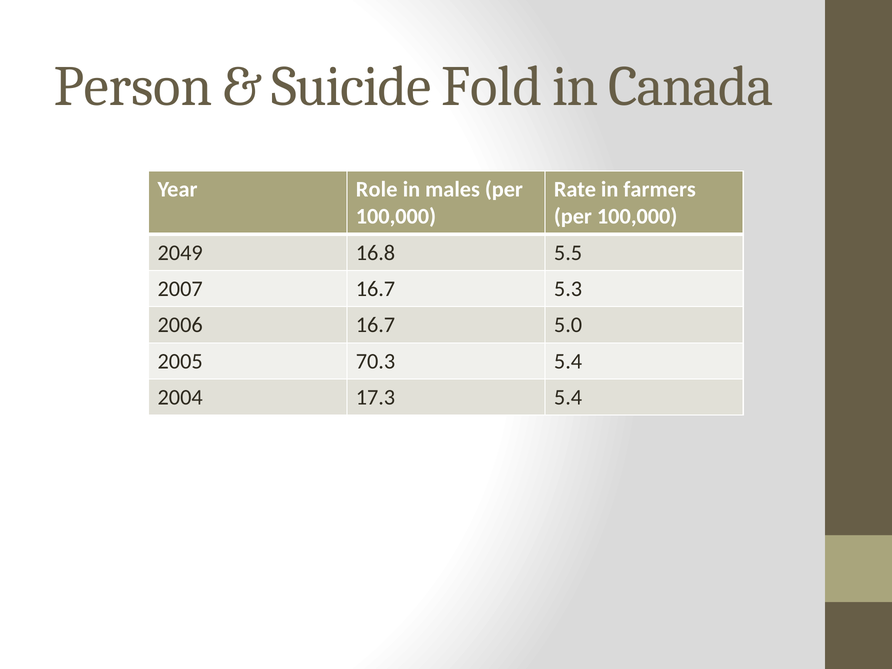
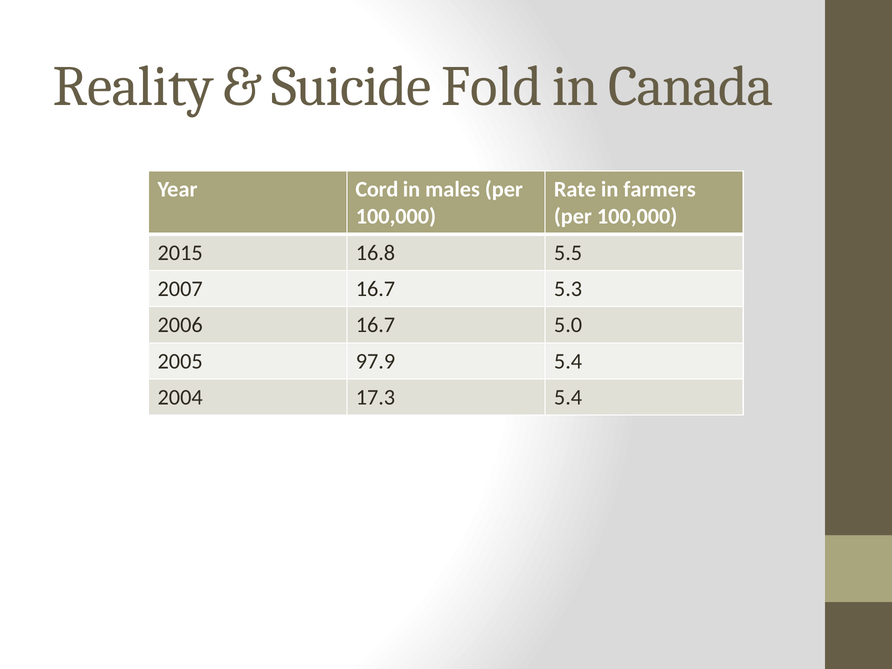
Person: Person -> Reality
Role: Role -> Cord
2049: 2049 -> 2015
70.3: 70.3 -> 97.9
